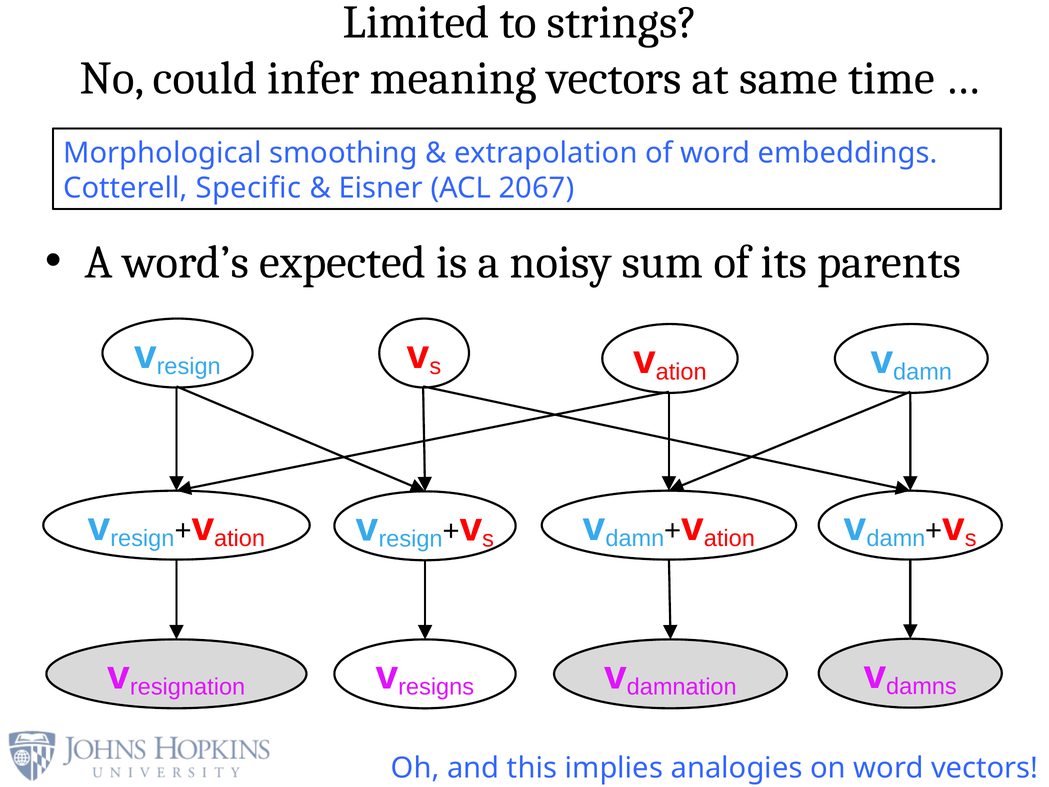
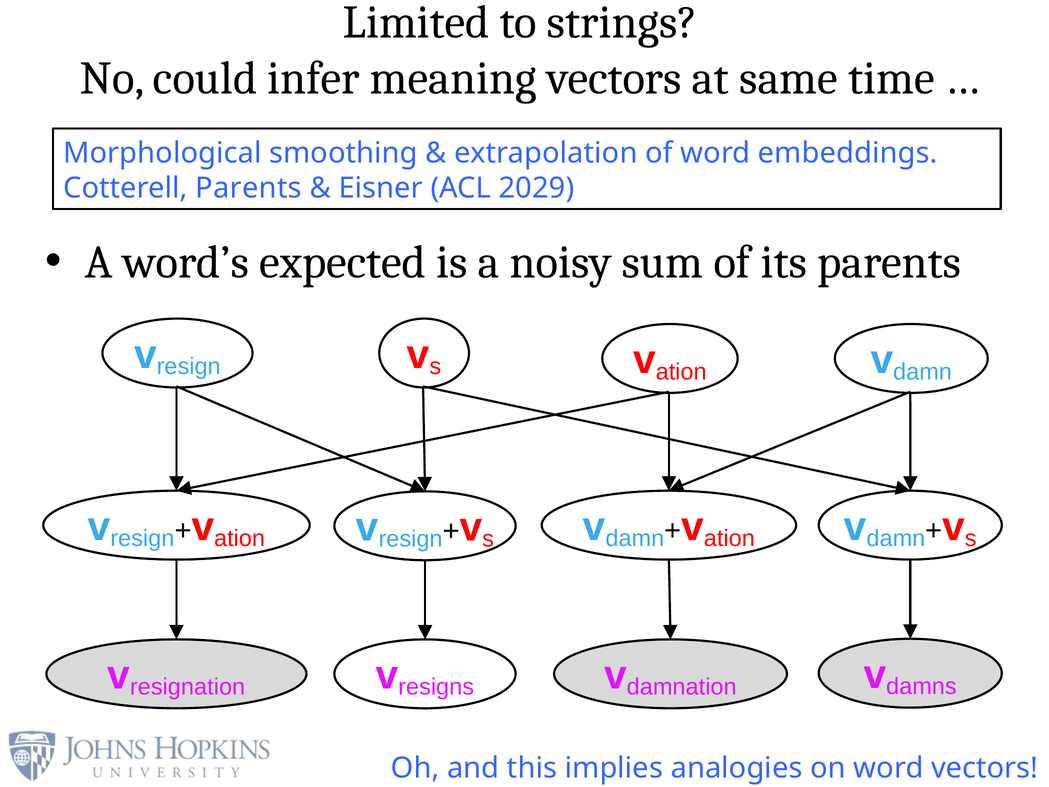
Cotterell Specific: Specific -> Parents
2067: 2067 -> 2029
